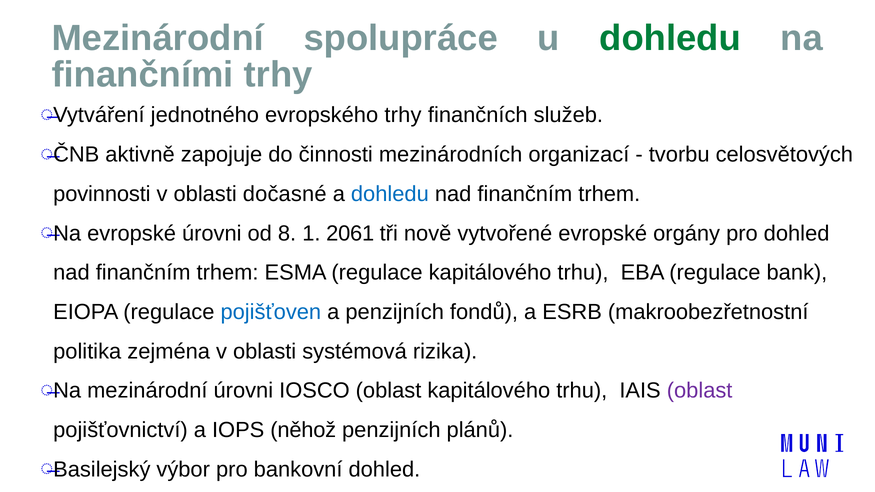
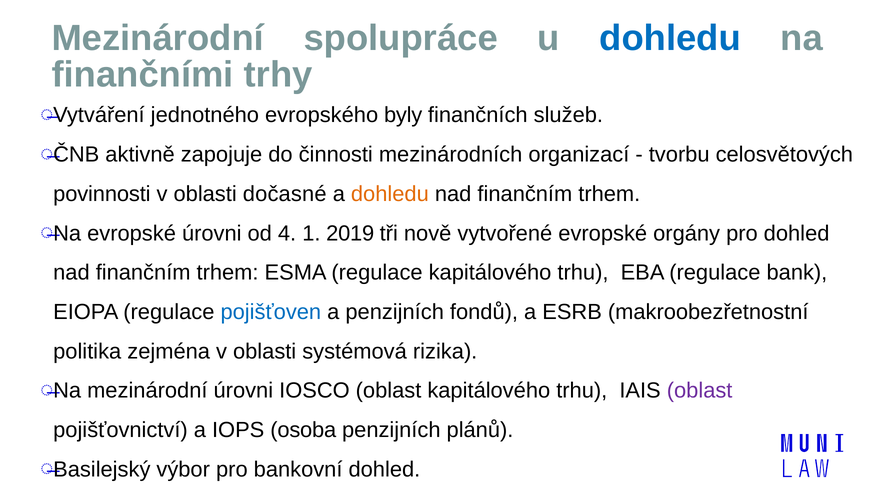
dohledu at (670, 38) colour: green -> blue
evropského trhy: trhy -> byly
dohledu at (390, 194) colour: blue -> orange
8: 8 -> 4
2061: 2061 -> 2019
něhož: něhož -> osoba
